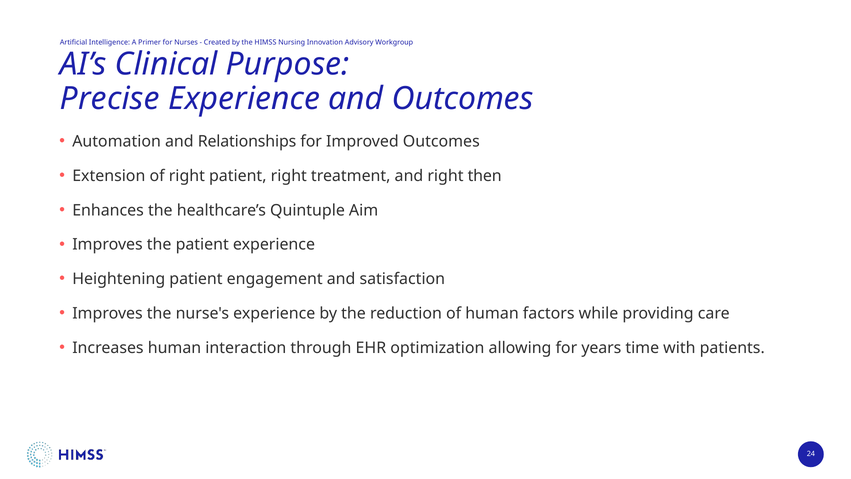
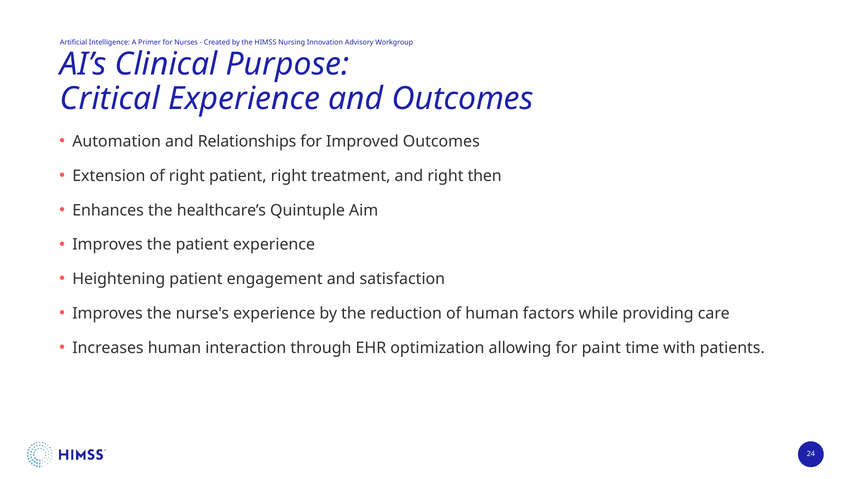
Precise: Precise -> Critical
years: years -> paint
